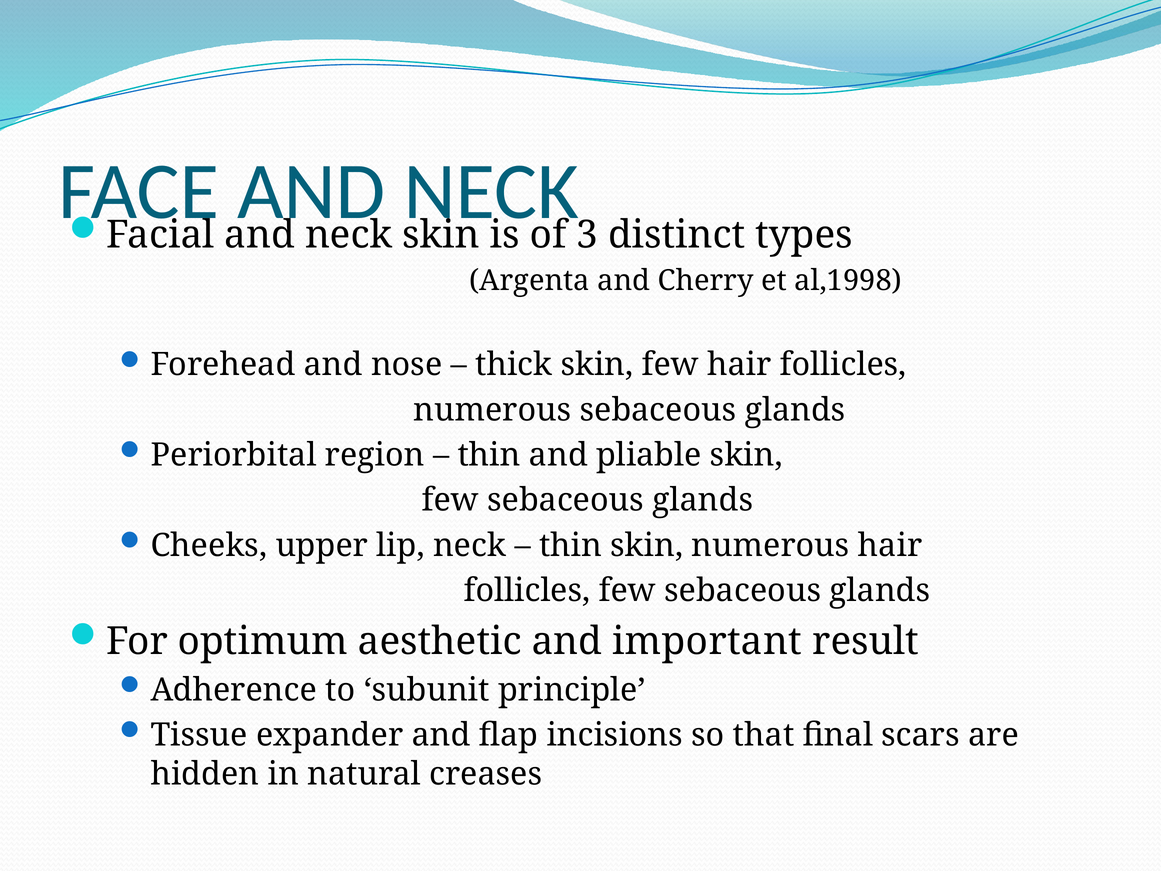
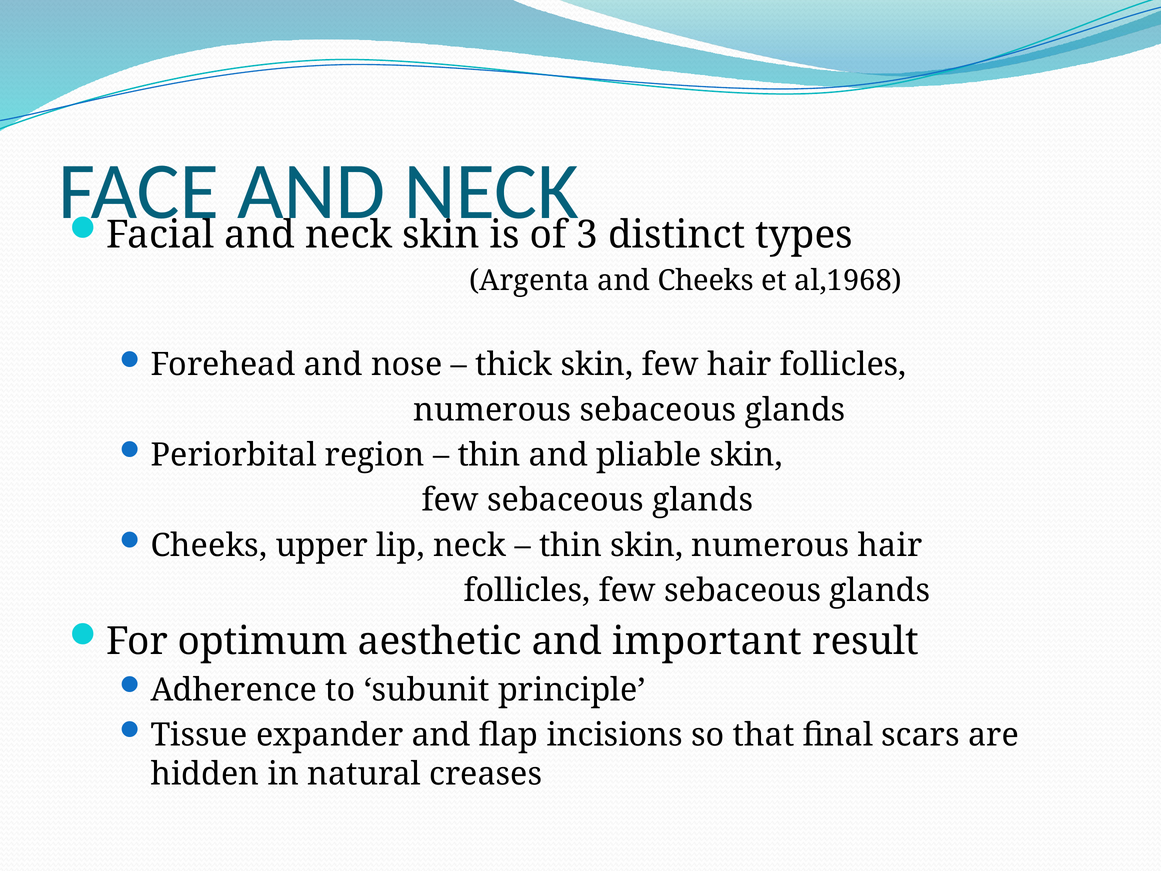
and Cherry: Cherry -> Cheeks
al,1998: al,1998 -> al,1968
